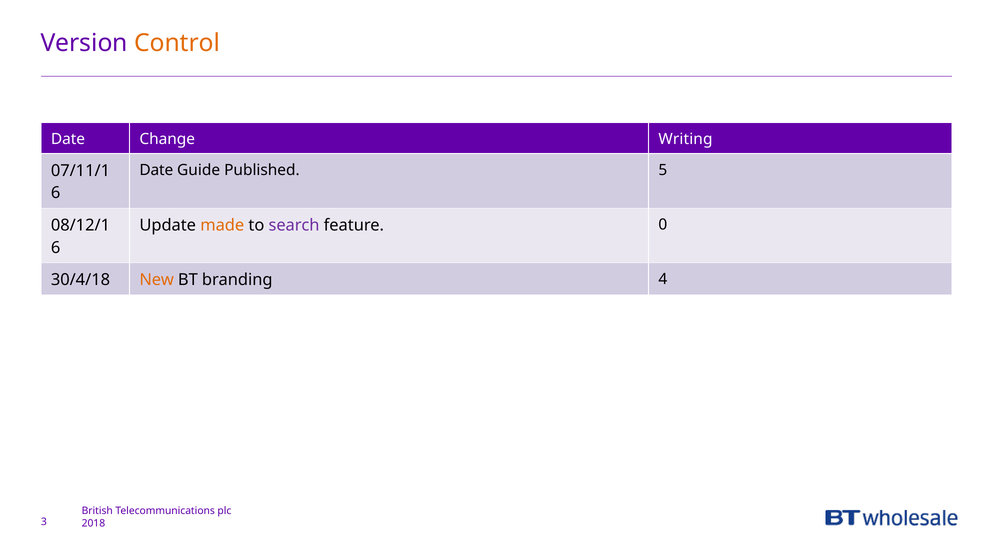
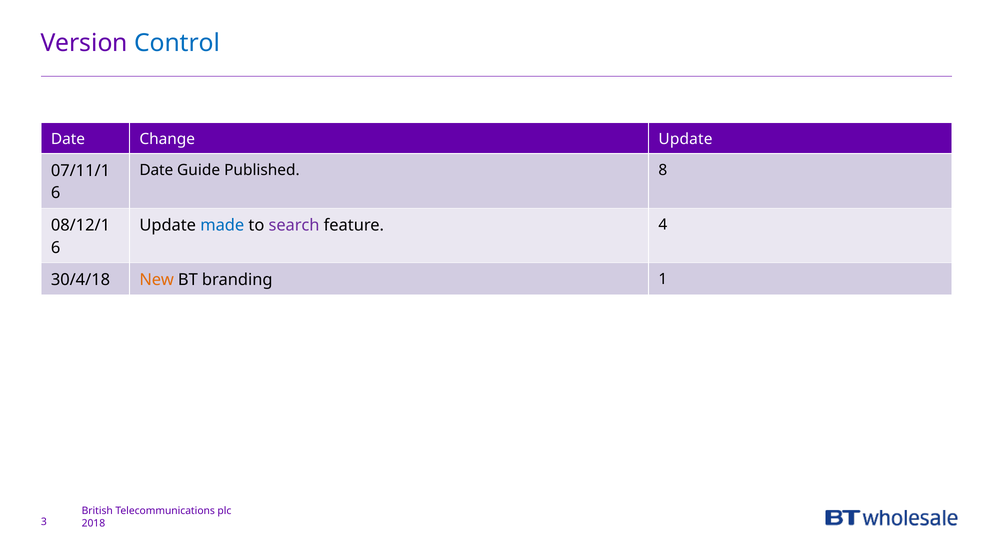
Control colour: orange -> blue
Change Writing: Writing -> Update
5: 5 -> 8
made colour: orange -> blue
0: 0 -> 4
4: 4 -> 1
